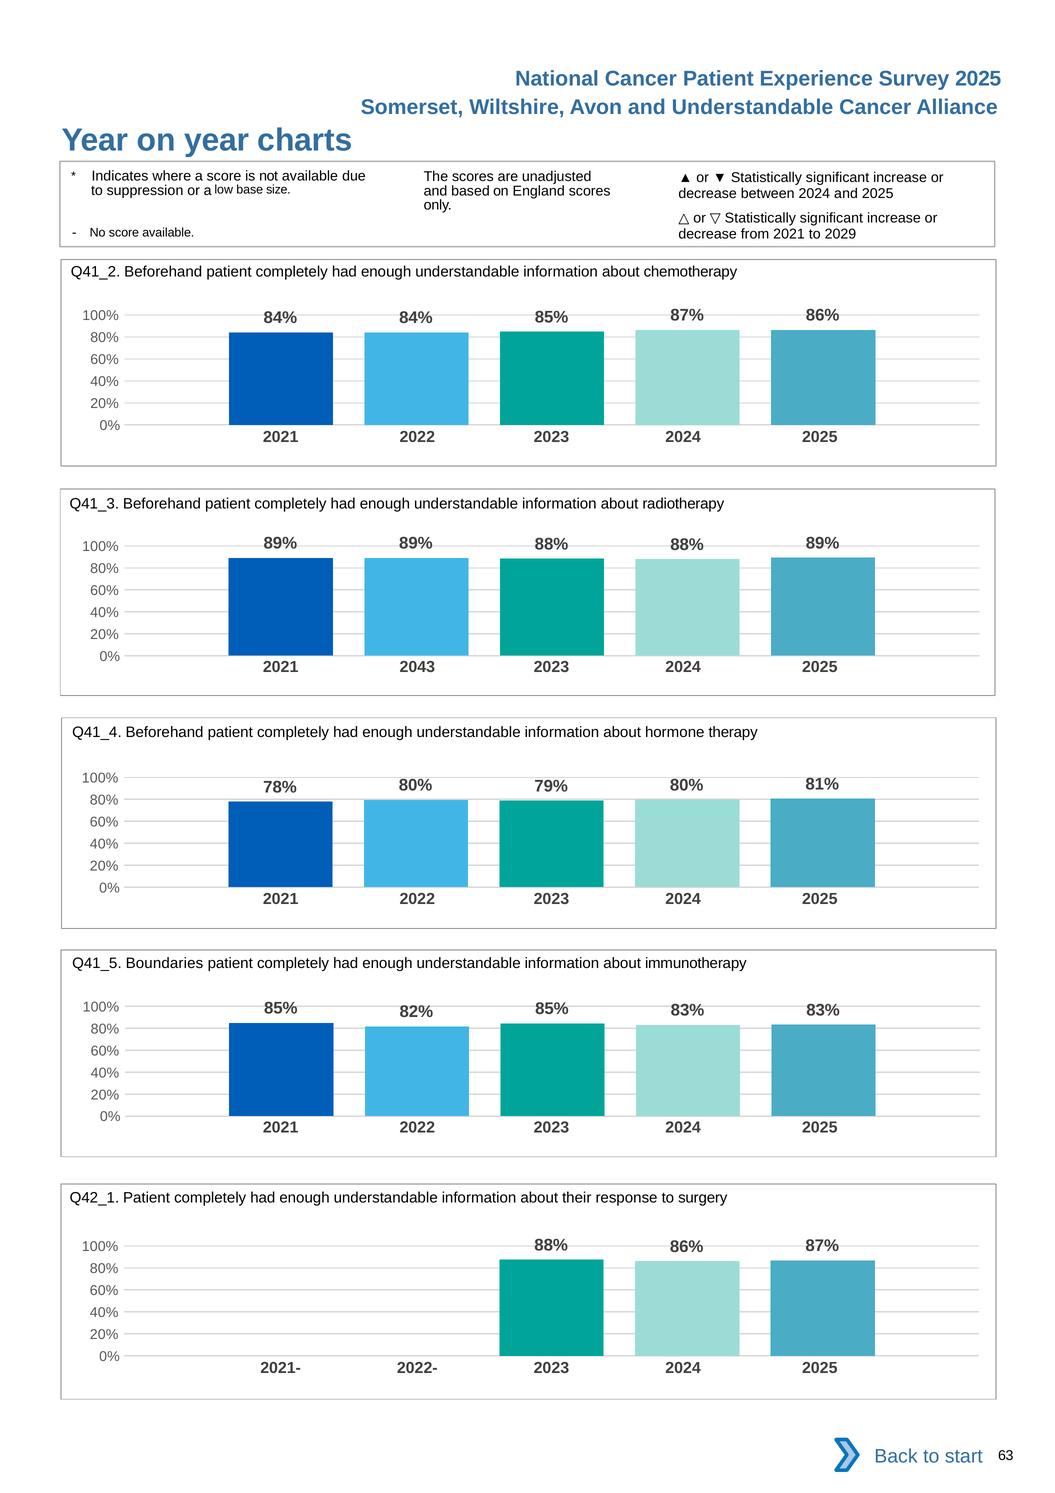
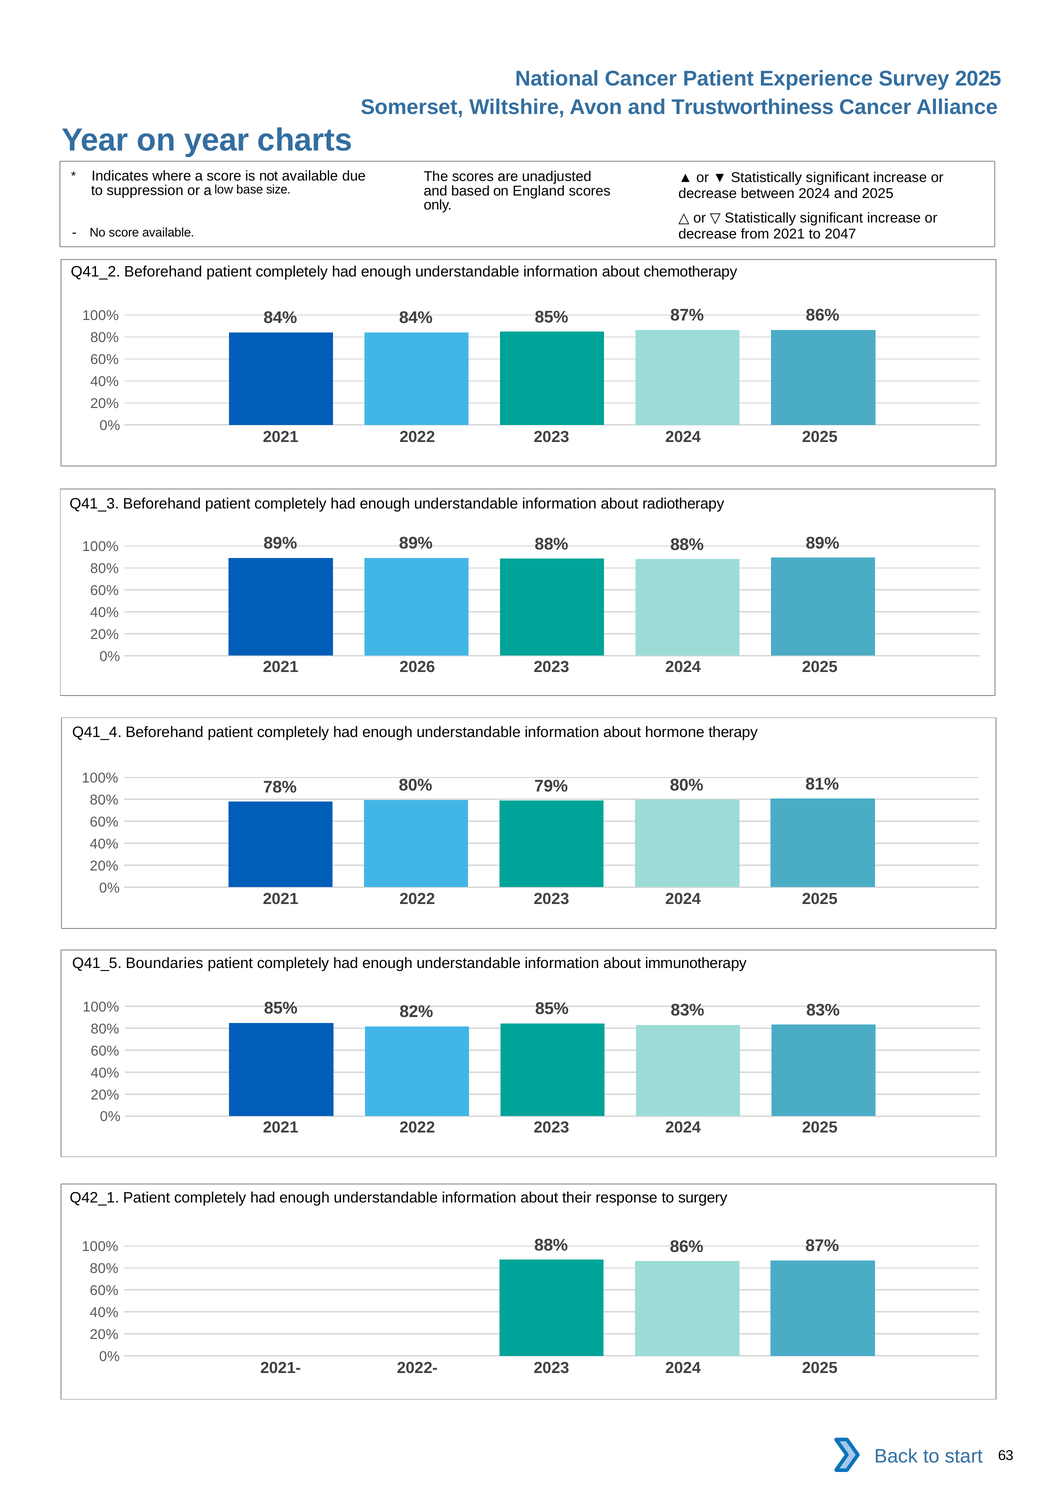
and Understandable: Understandable -> Trustworthiness
2029: 2029 -> 2047
2043: 2043 -> 2026
